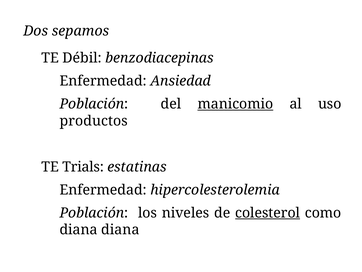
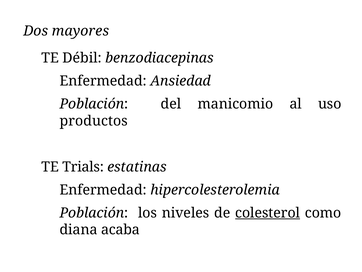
sepamos: sepamos -> mayores
manicomio underline: present -> none
diana diana: diana -> acaba
